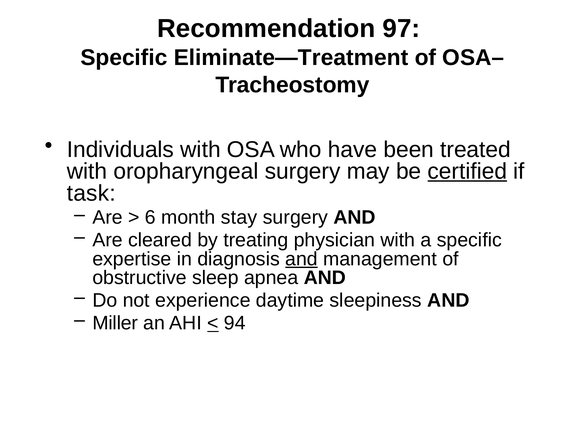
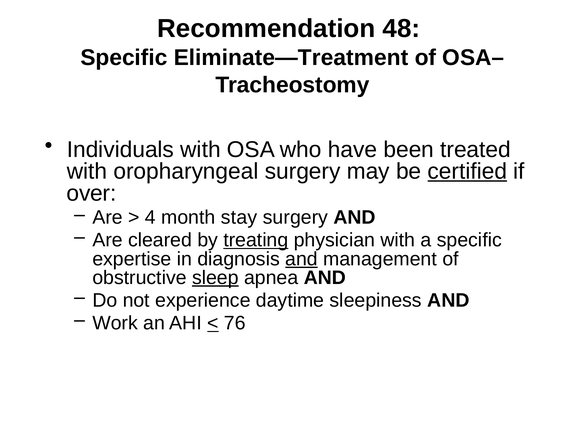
97: 97 -> 48
task: task -> over
6: 6 -> 4
treating underline: none -> present
sleep underline: none -> present
Miller: Miller -> Work
94: 94 -> 76
